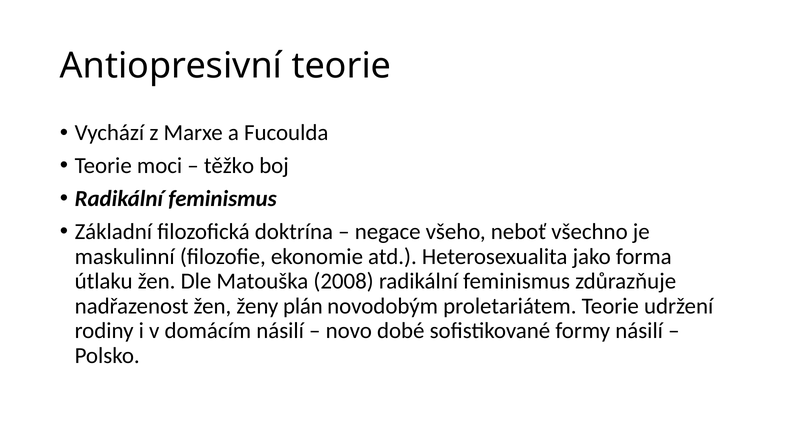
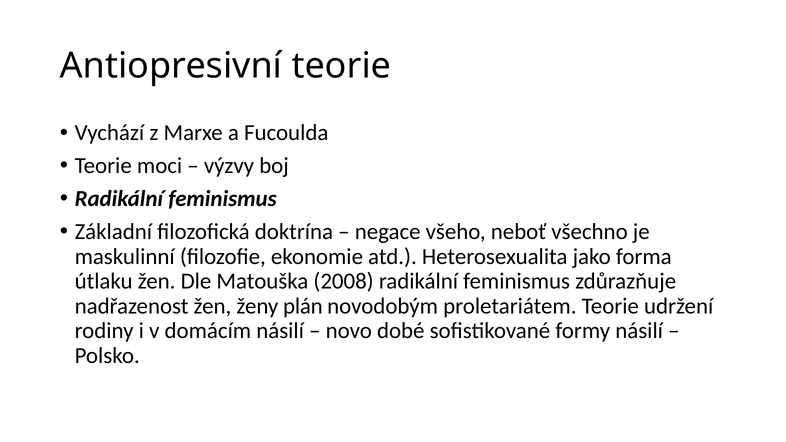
těžko: těžko -> výzvy
